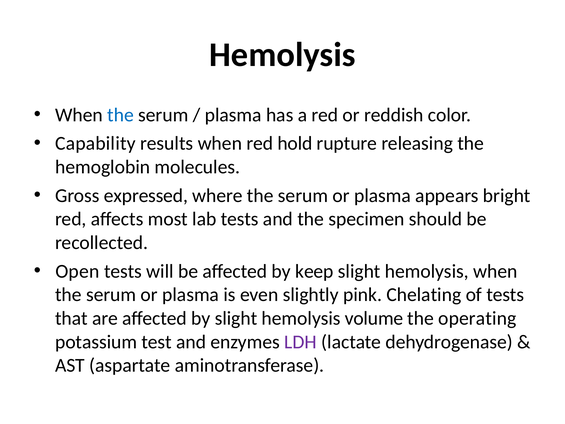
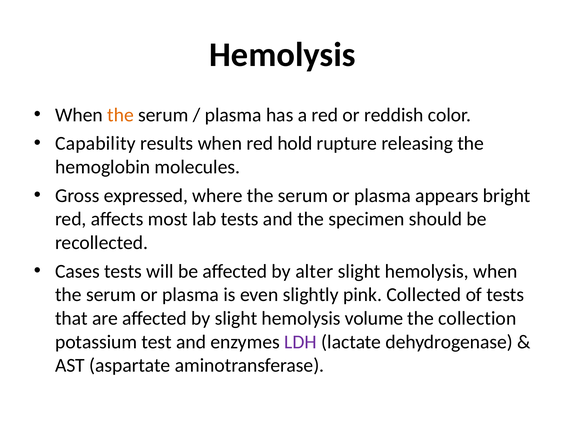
the at (121, 115) colour: blue -> orange
Open: Open -> Cases
keep: keep -> alter
Chelating: Chelating -> Collected
operating: operating -> collection
